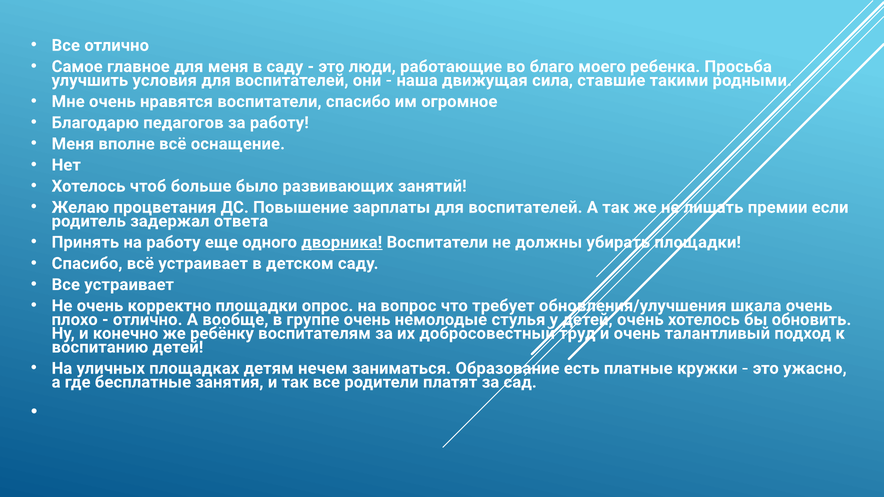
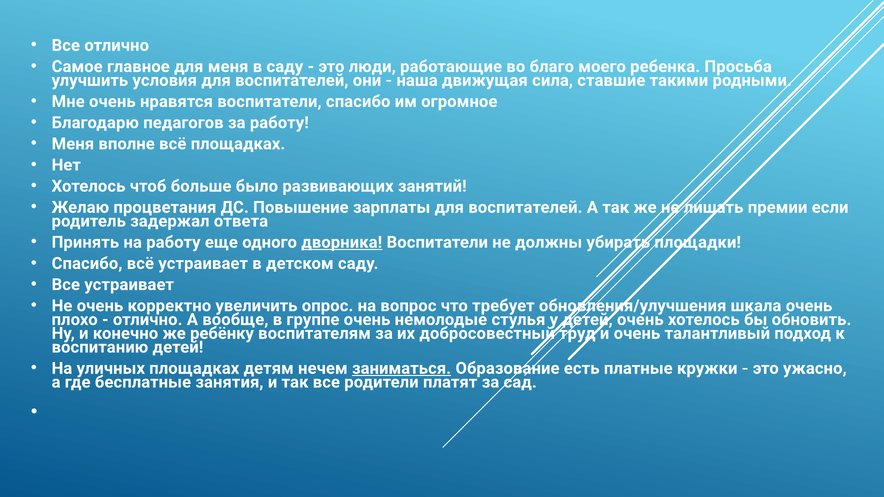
всё оснащение: оснащение -> площадках
корректно площадки: площадки -> увеличить
заниматься underline: none -> present
